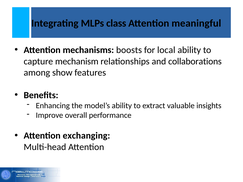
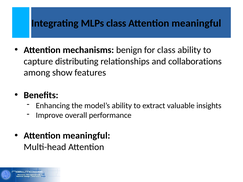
boosts: boosts -> benign
for local: local -> class
mechanism: mechanism -> distributing
exchanging at (86, 136): exchanging -> meaningful
